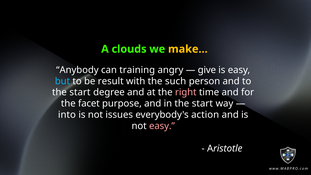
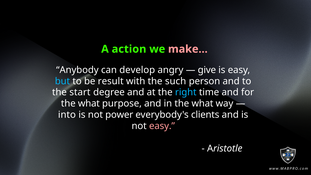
clouds: clouds -> action
make colour: yellow -> pink
training: training -> develop
right colour: pink -> light blue
facet at (89, 104): facet -> what
in the start: start -> what
issues: issues -> power
action: action -> clients
